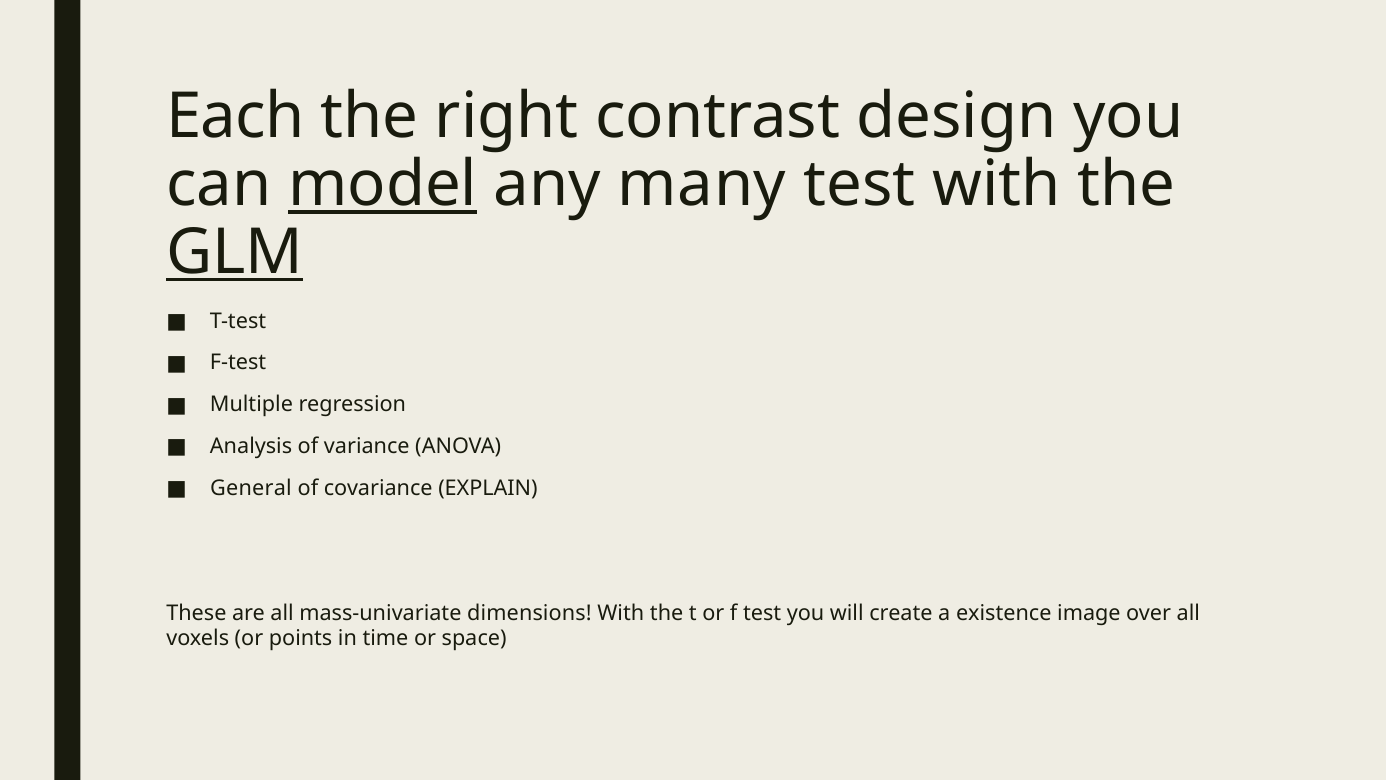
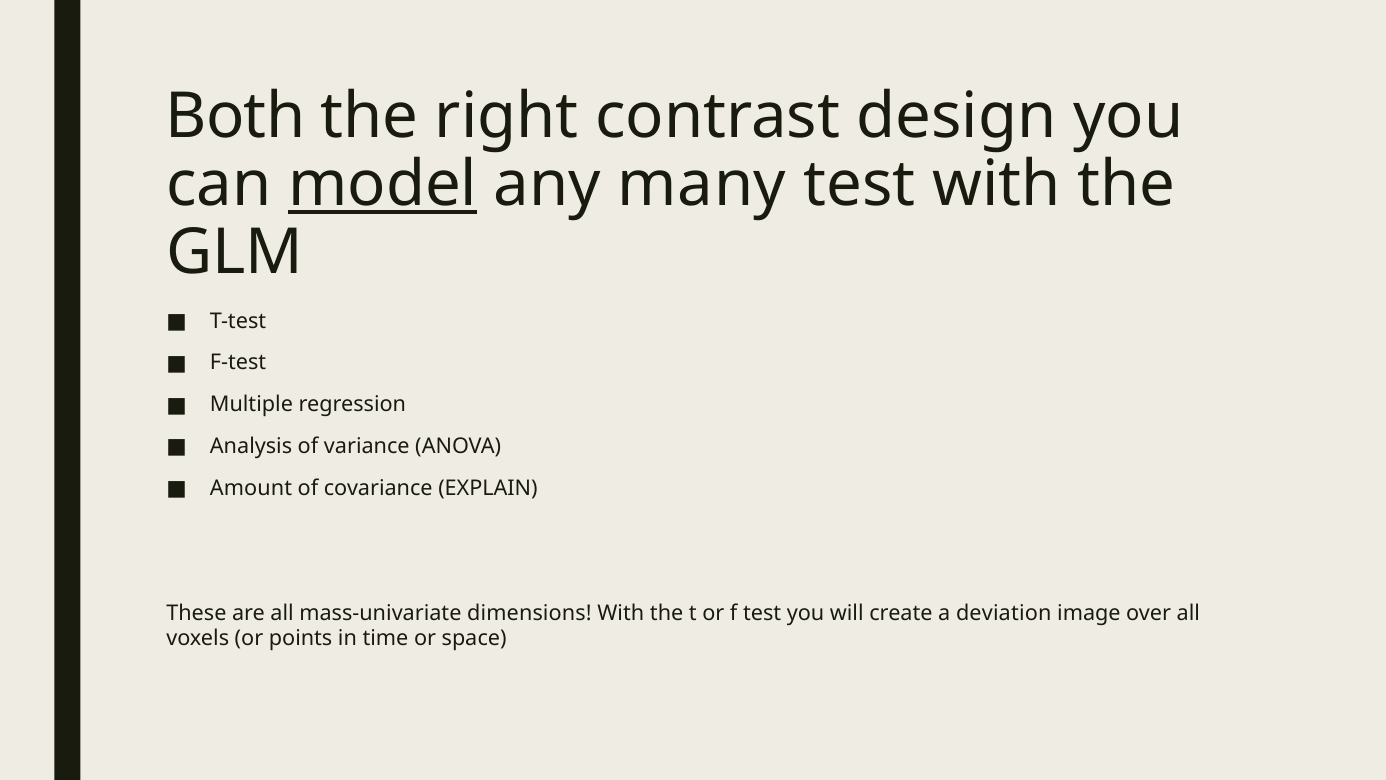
Each: Each -> Both
GLM underline: present -> none
General: General -> Amount
existence: existence -> deviation
